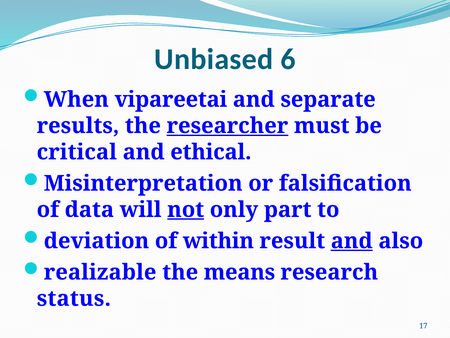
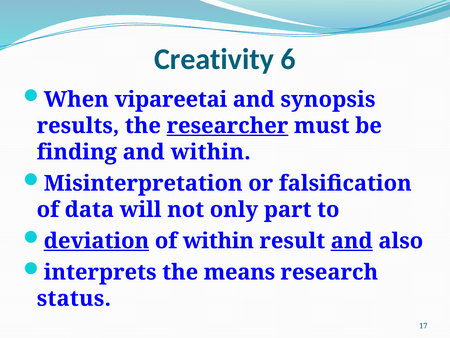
Unbiased: Unbiased -> Creativity
separate: separate -> synopsis
critical: critical -> finding
and ethical: ethical -> within
not underline: present -> none
deviation underline: none -> present
realizable: realizable -> interprets
